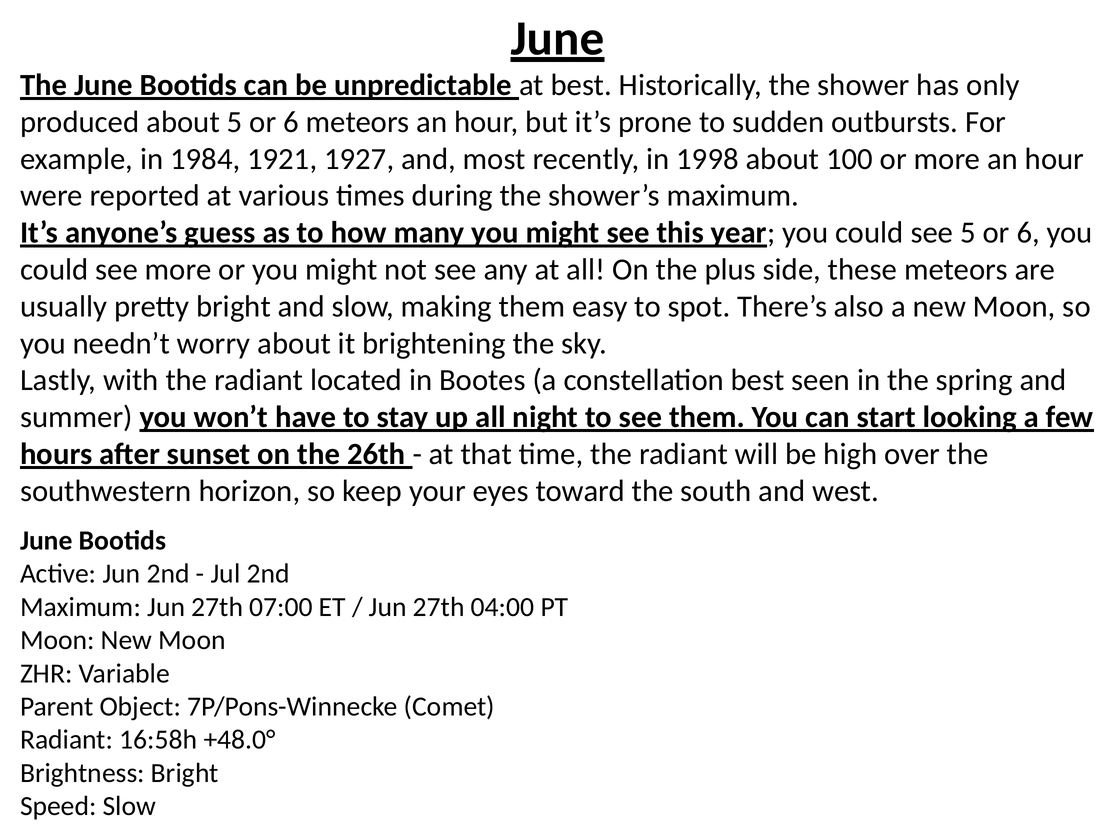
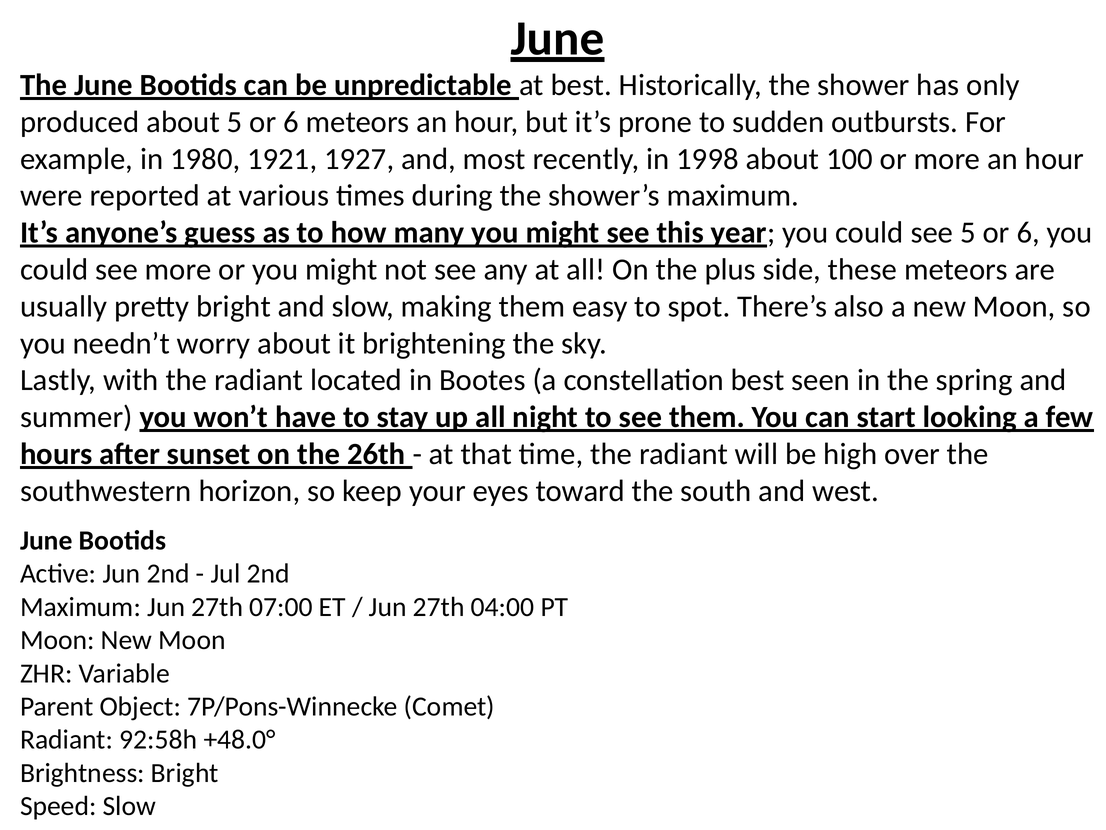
1984: 1984 -> 1980
16:58h: 16:58h -> 92:58h
